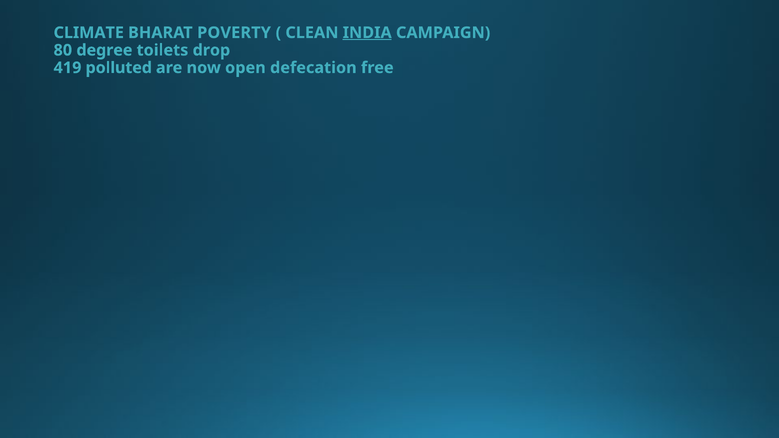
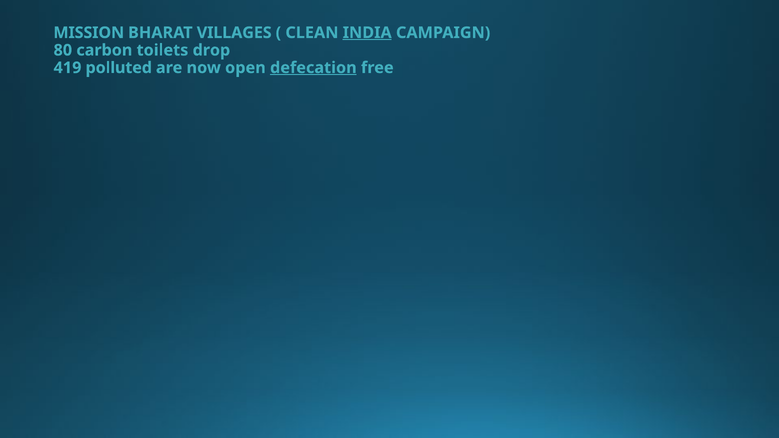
CLIMATE: CLIMATE -> MISSION
POVERTY: POVERTY -> VILLAGES
degree: degree -> carbon
defecation underline: none -> present
